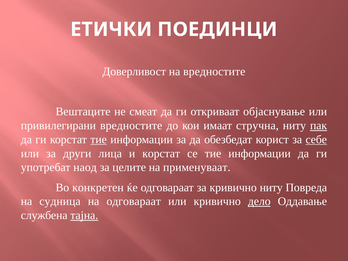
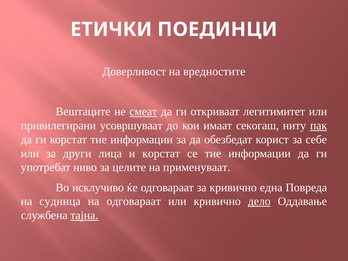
смеат underline: none -> present
објаснување: објаснување -> легитимитет
привилегирани вредностите: вредностите -> усовршуваат
стручна: стручна -> секогаш
тие at (99, 140) underline: present -> none
себе underline: present -> none
наод: наод -> ниво
конкретен: конкретен -> исклучиво
кривично ниту: ниту -> една
